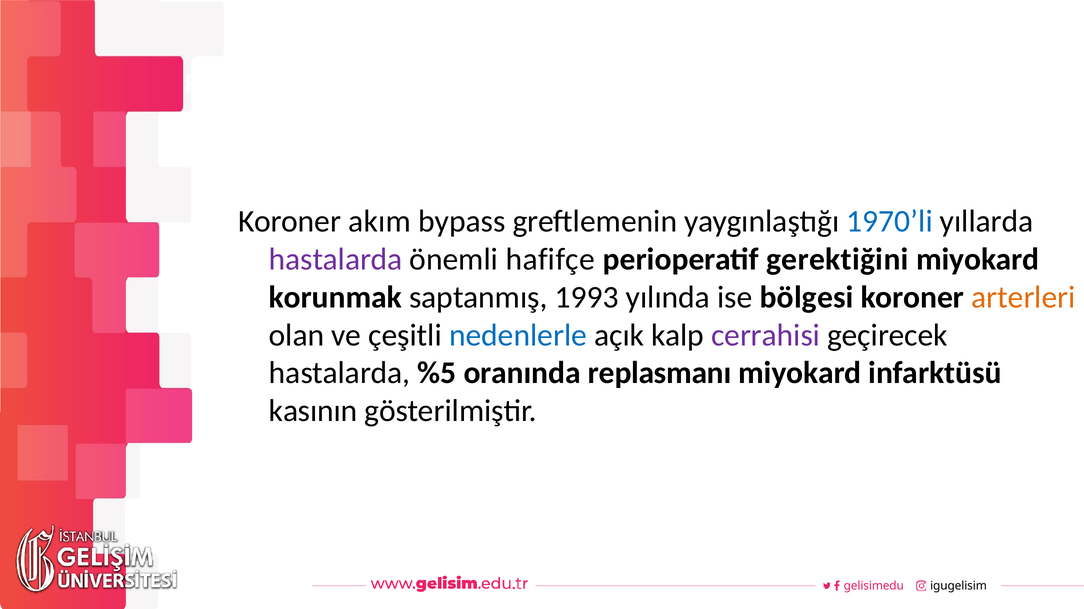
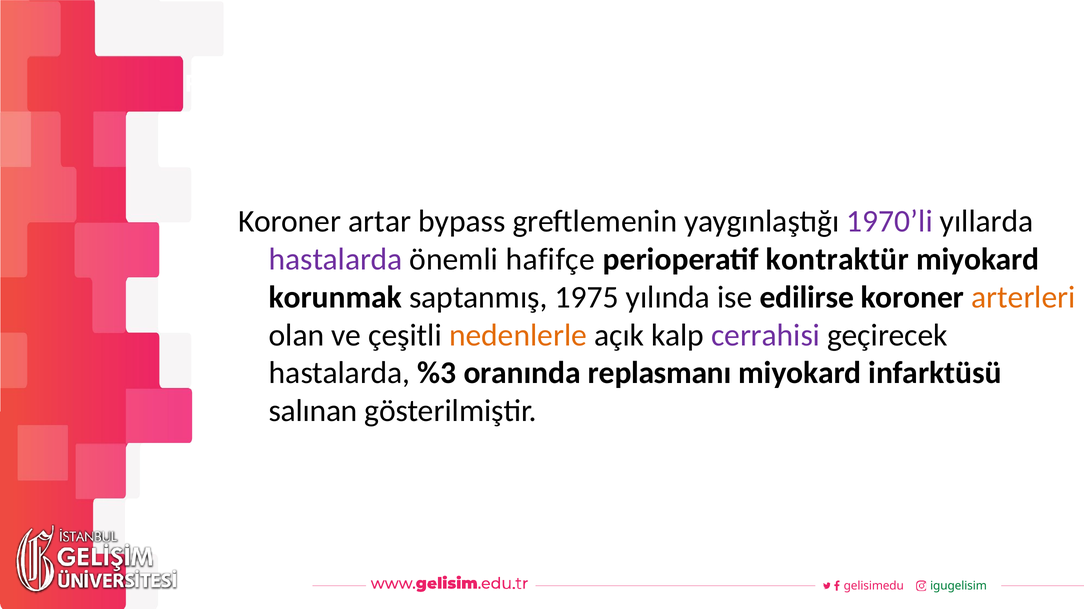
akım: akım -> artar
1970’li colour: blue -> purple
gerektiğini: gerektiğini -> kontraktür
1993: 1993 -> 1975
bölgesi: bölgesi -> edilirse
nedenlerle colour: blue -> orange
%5: %5 -> %3
kasının: kasının -> salınan
igugelisim colour: black -> green
